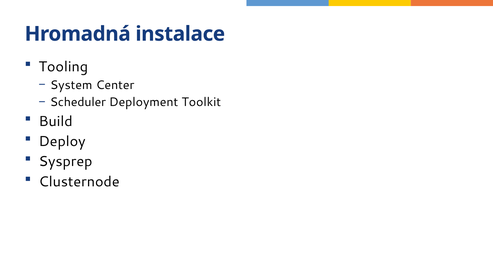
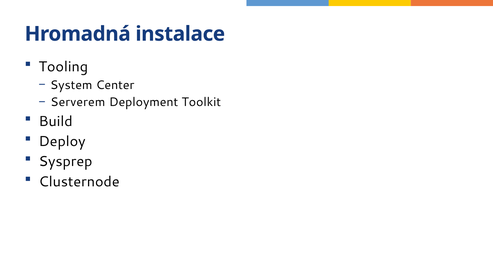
Scheduler: Scheduler -> Serverem
